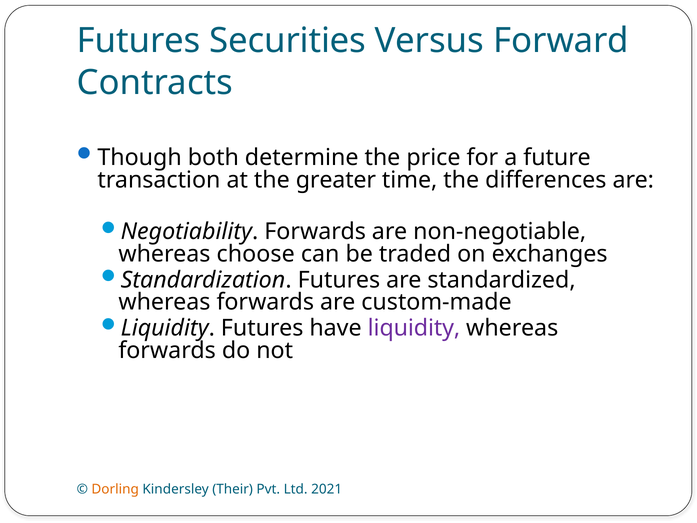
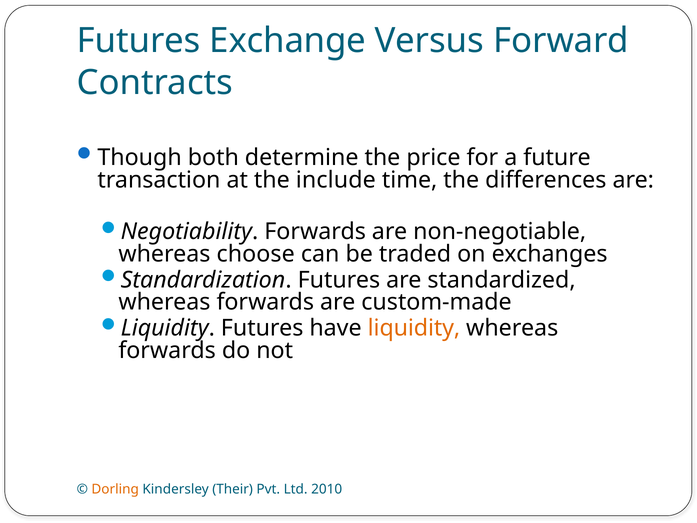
Securities: Securities -> Exchange
greater: greater -> include
liquidity at (414, 328) colour: purple -> orange
2021: 2021 -> 2010
